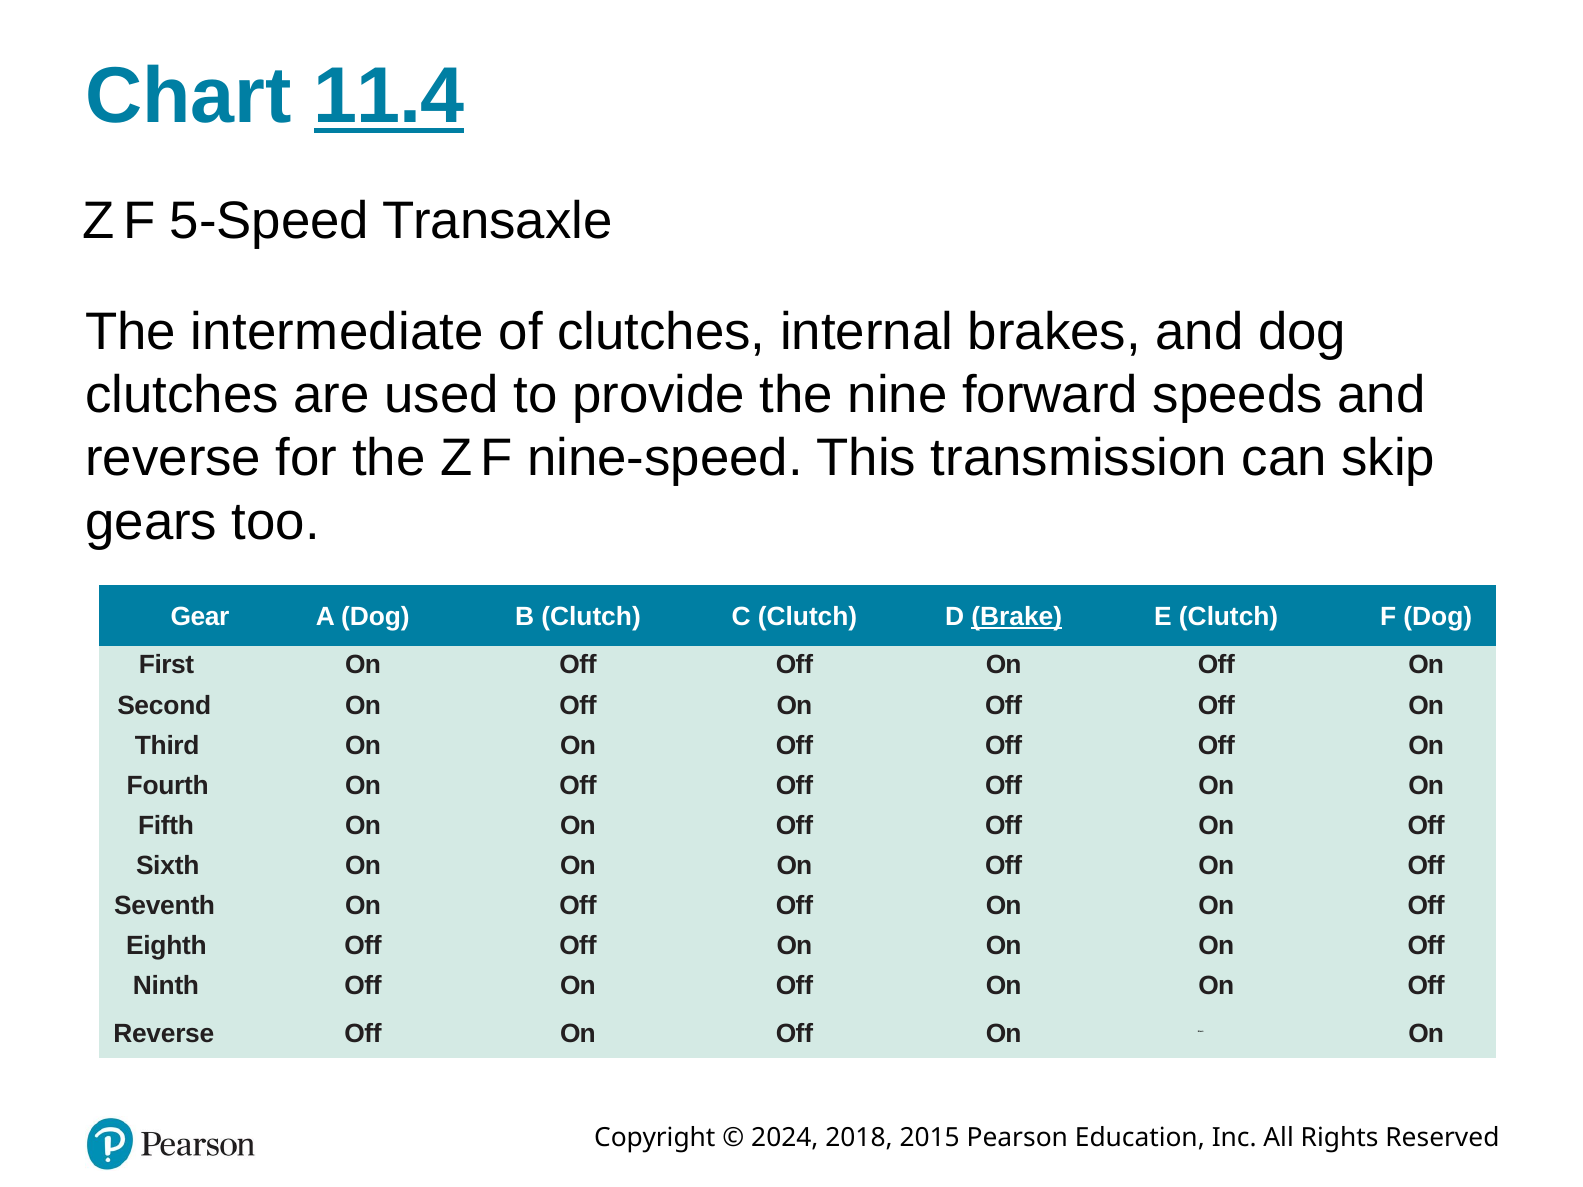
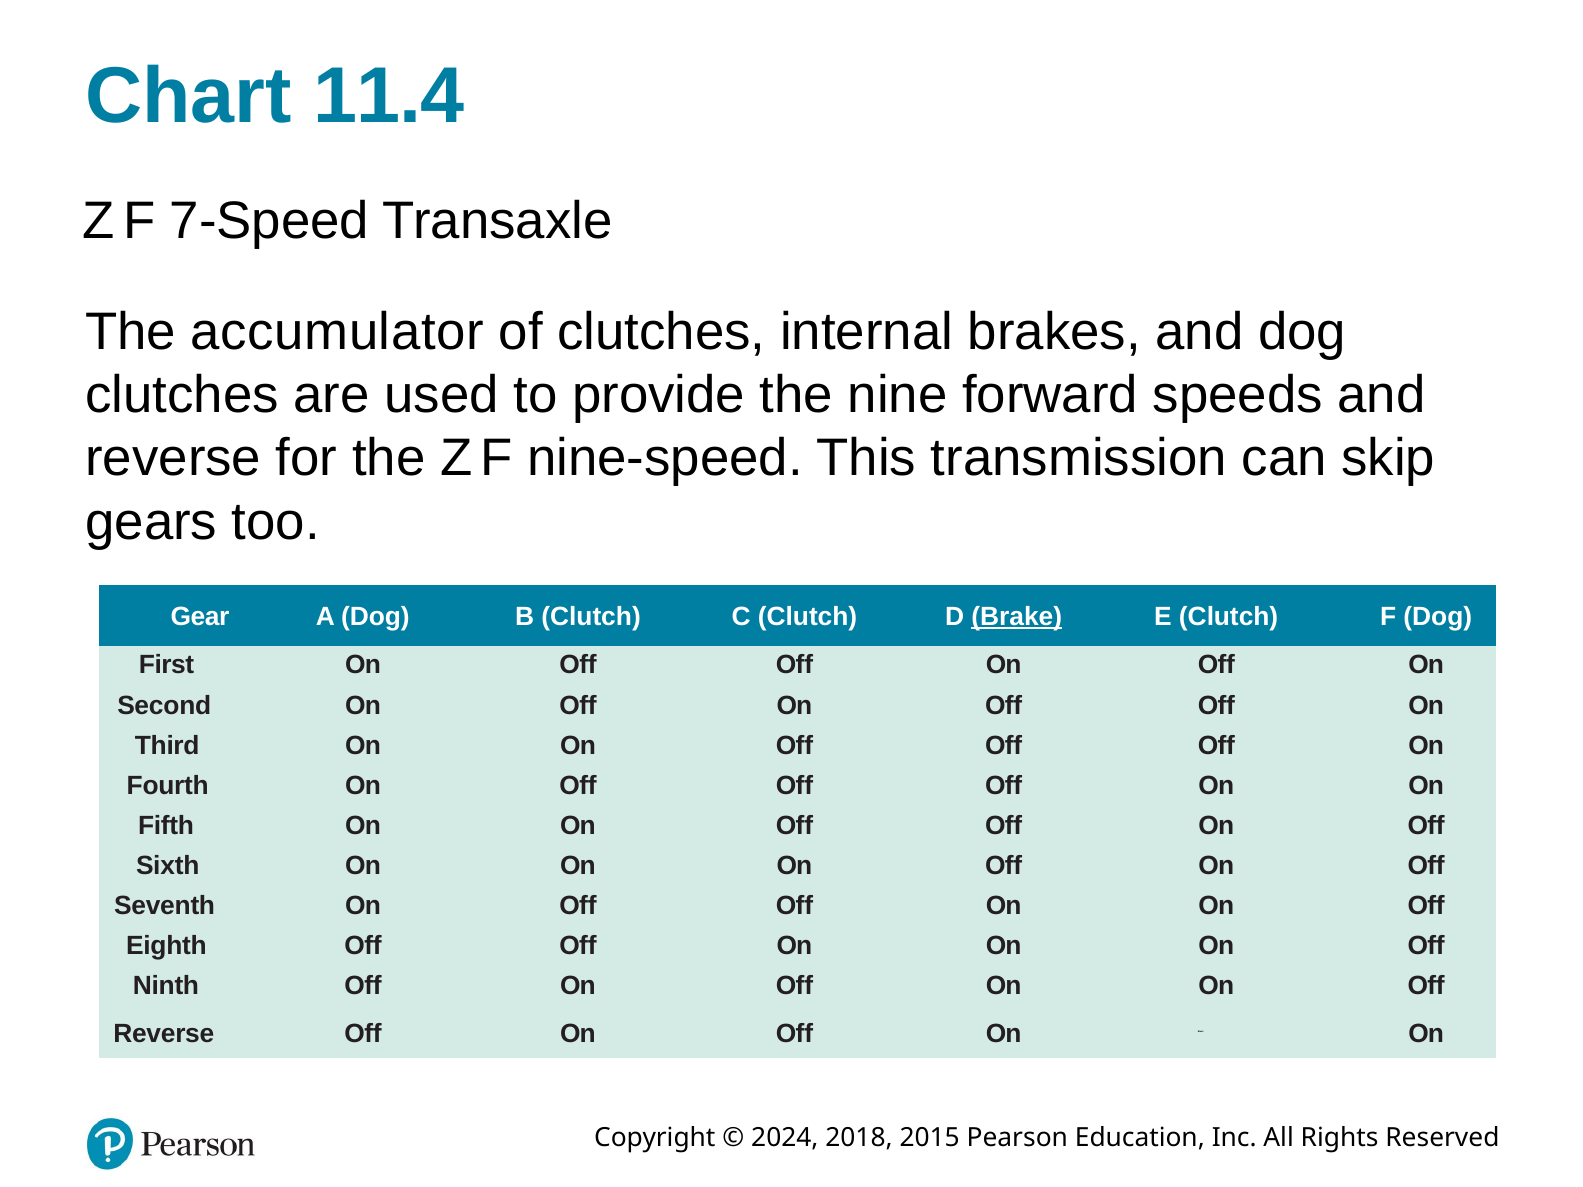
11.4 underline: present -> none
5-Speed: 5-Speed -> 7-Speed
intermediate: intermediate -> accumulator
